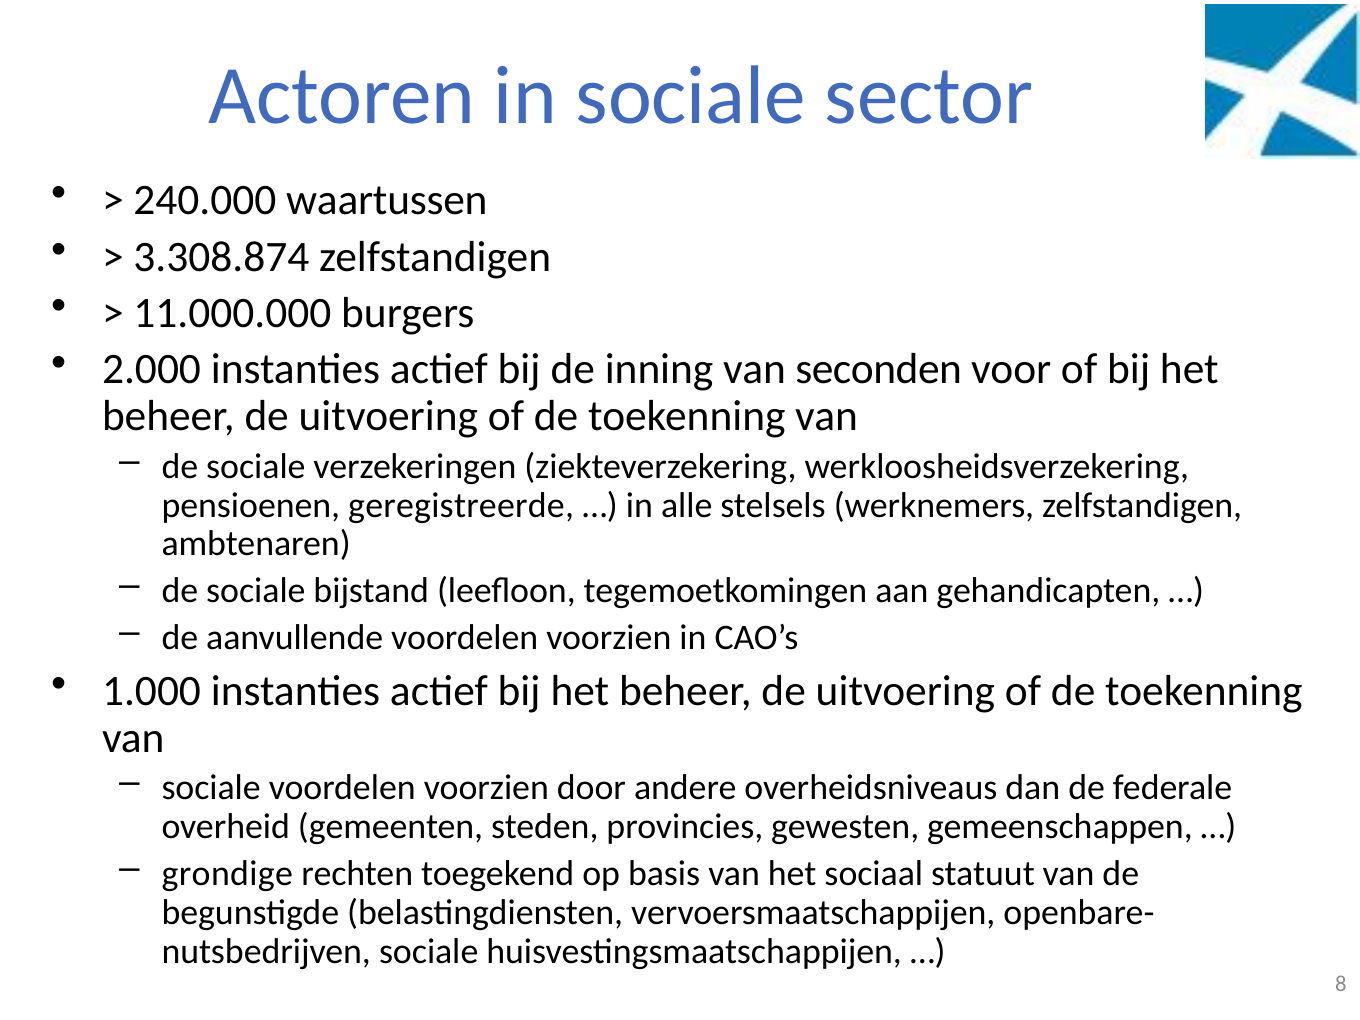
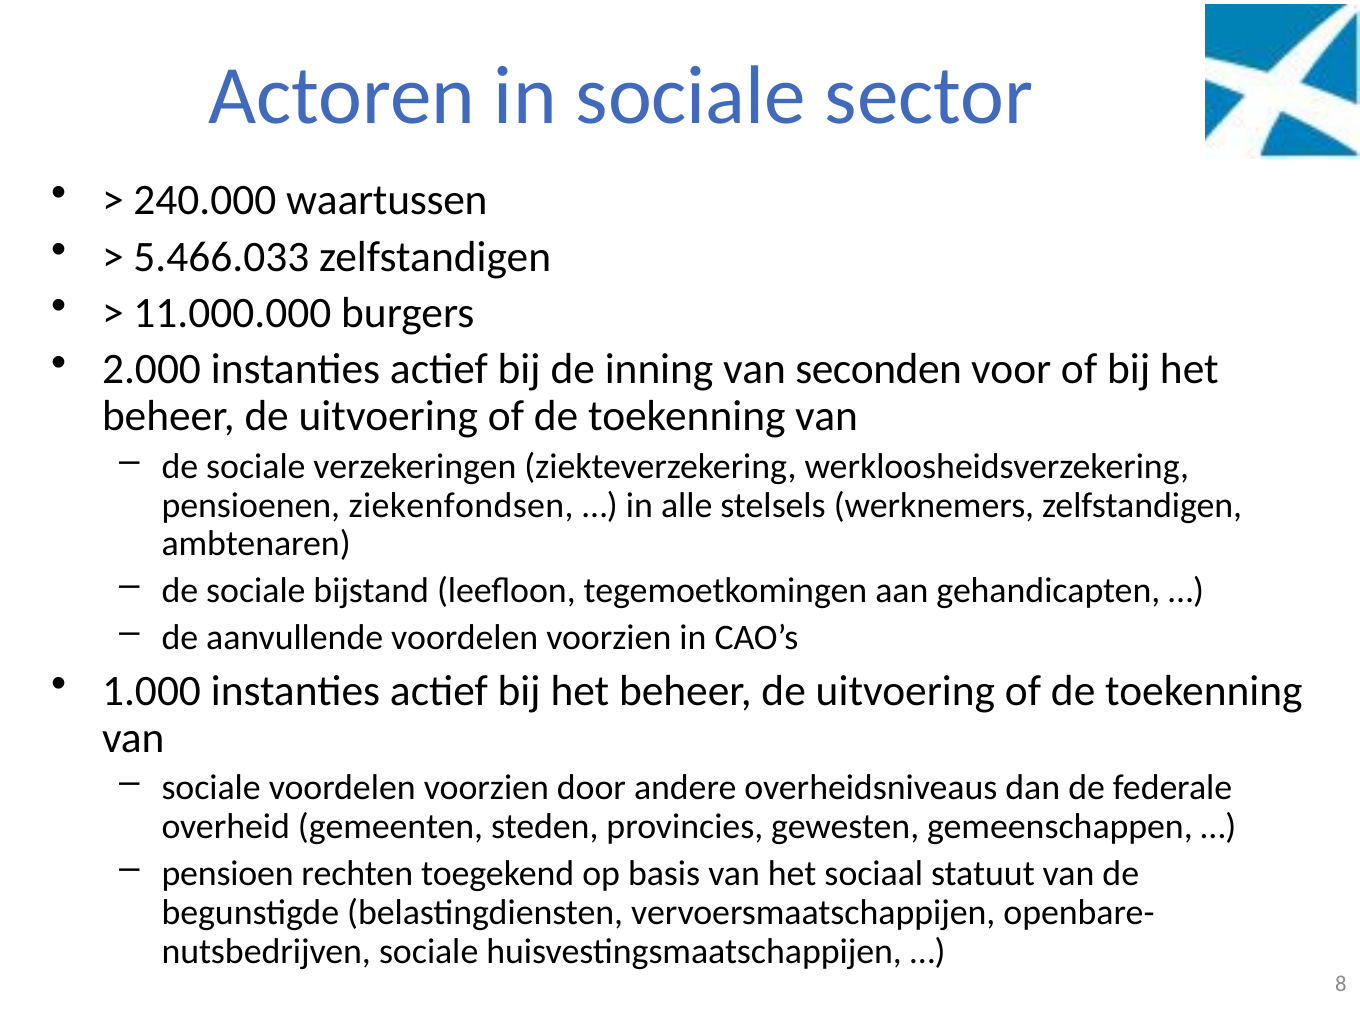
3.308.874: 3.308.874 -> 5.466.033
geregistreerde: geregistreerde -> ziekenfondsen
grondige: grondige -> pensioen
